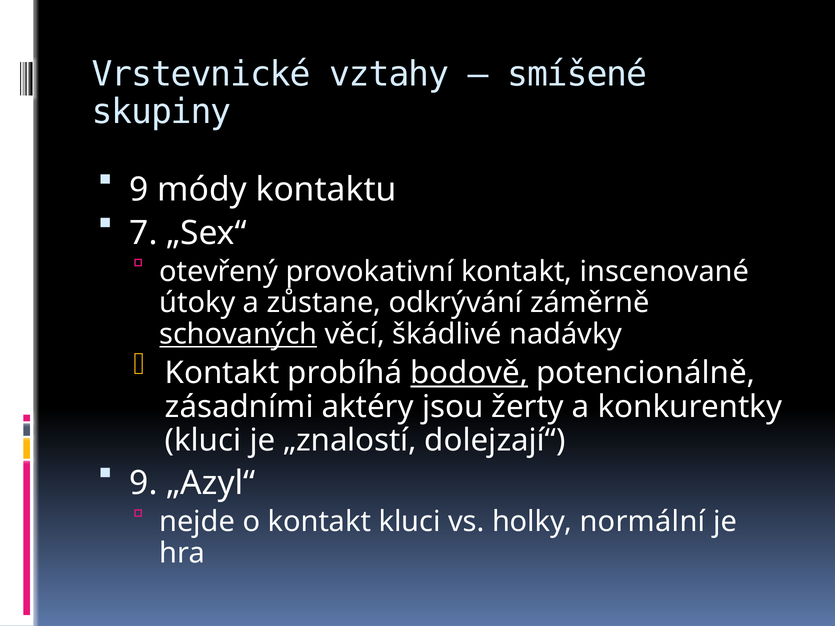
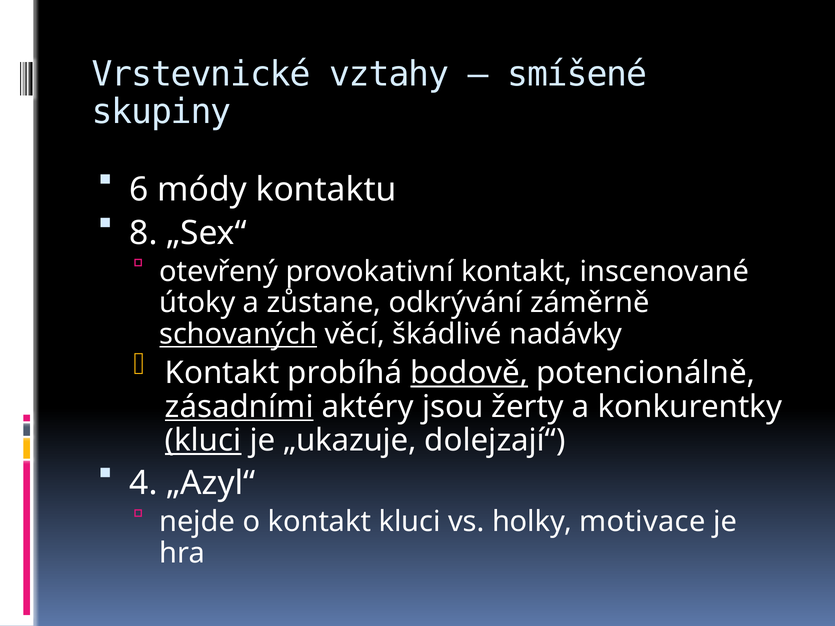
9 at (139, 189): 9 -> 6
7: 7 -> 8
zásadními underline: none -> present
kluci at (203, 441) underline: none -> present
„znalostí: „znalostí -> „ukazuje
9 at (143, 483): 9 -> 4
normální: normální -> motivace
